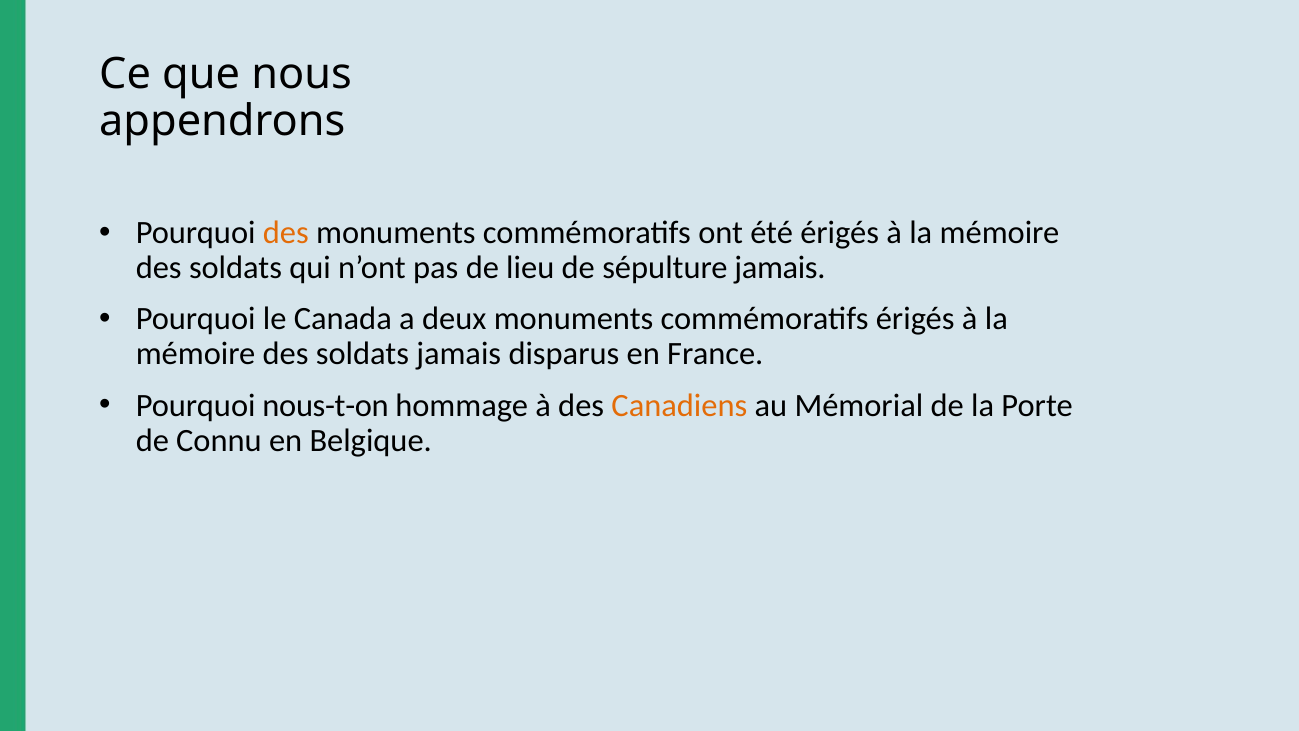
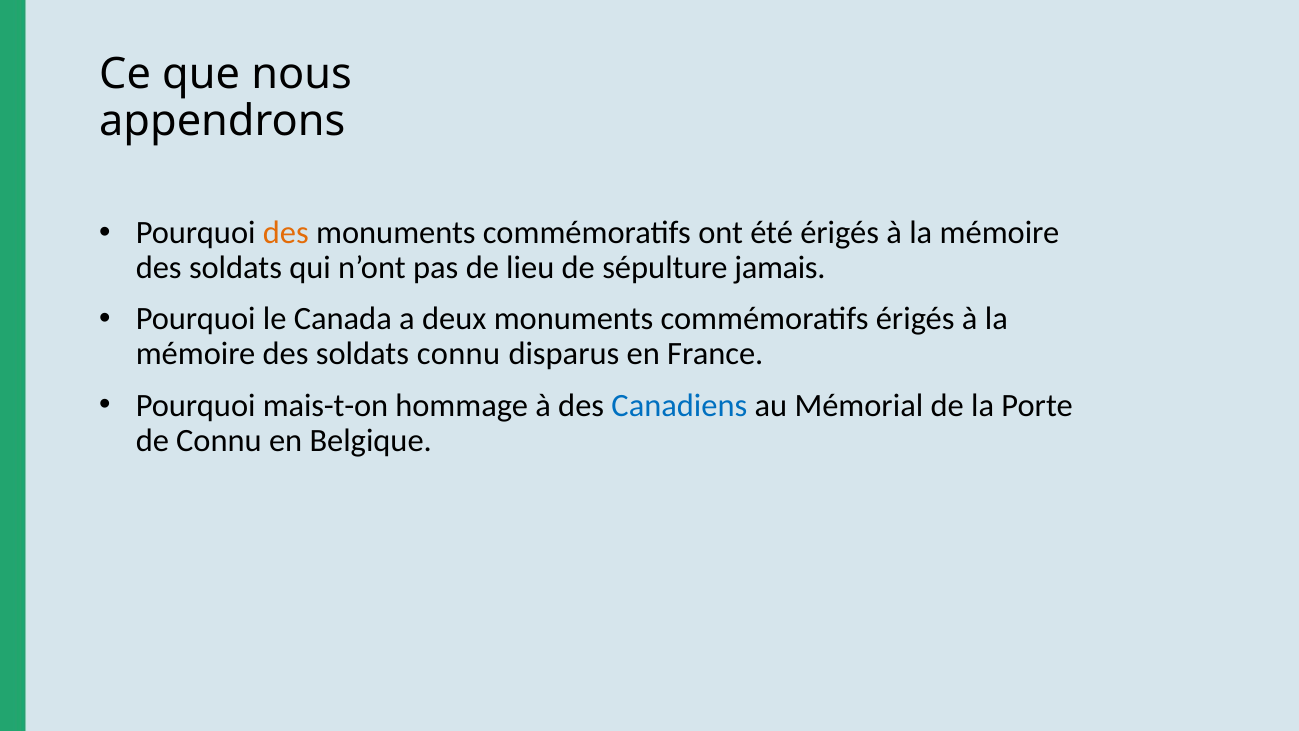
soldats jamais: jamais -> connu
nous-t-on: nous-t-on -> mais-t-on
Canadiens colour: orange -> blue
